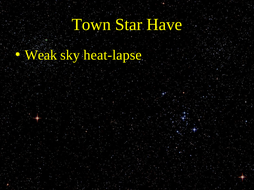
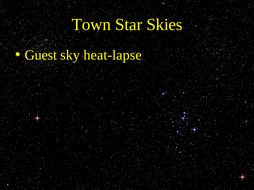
Have: Have -> Skies
Weak: Weak -> Guest
